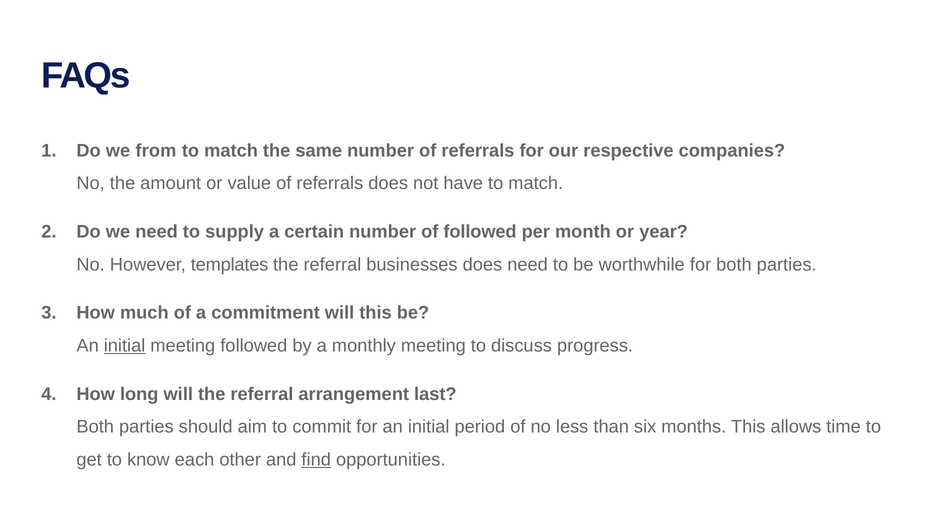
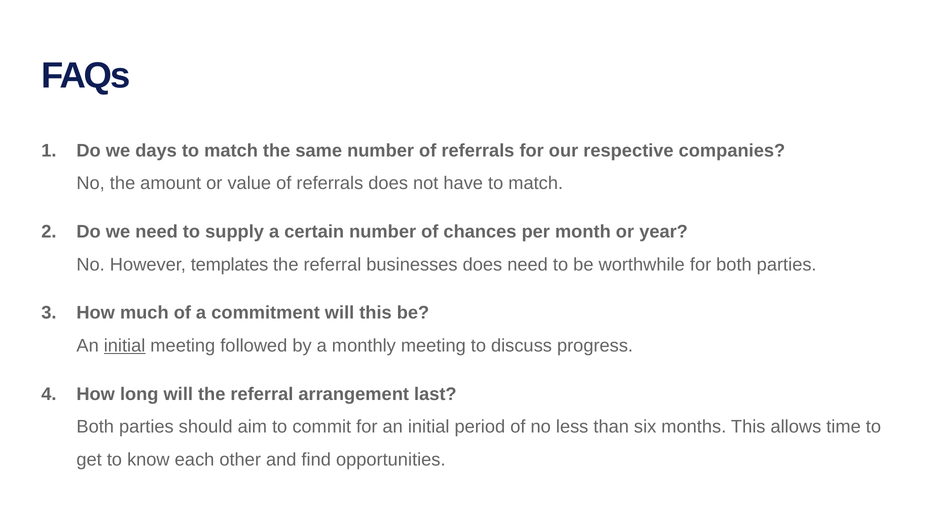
from: from -> days
of followed: followed -> chances
find underline: present -> none
